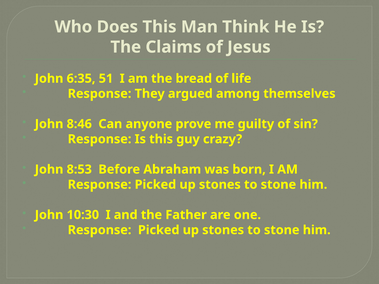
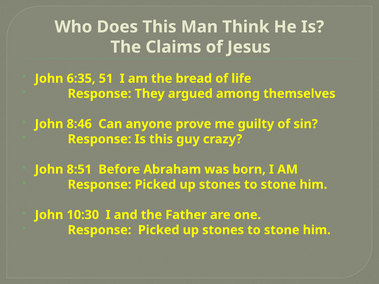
8:53: 8:53 -> 8:51
